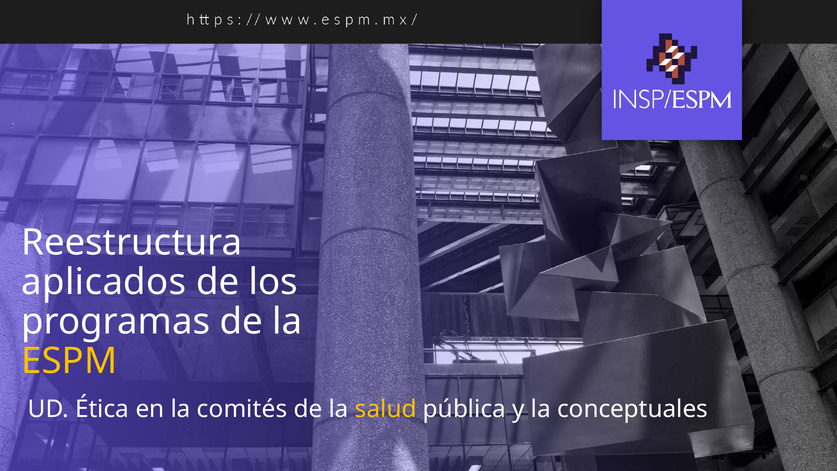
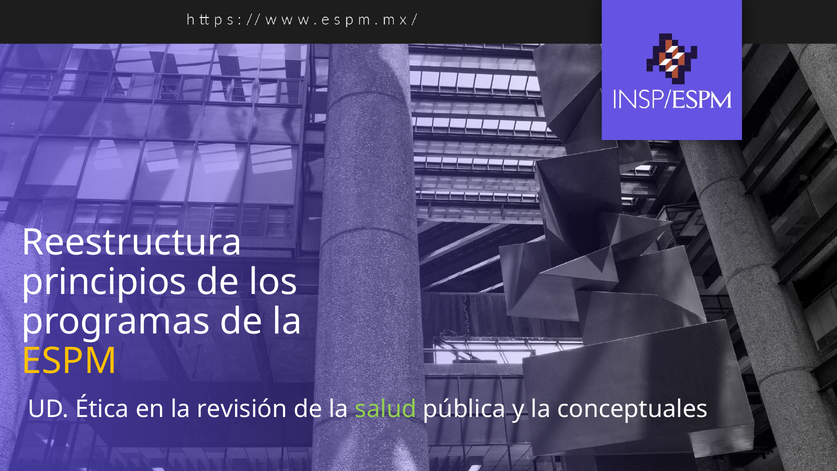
aplicados: aplicados -> principios
comités: comités -> revisión
salud colour: yellow -> light green
